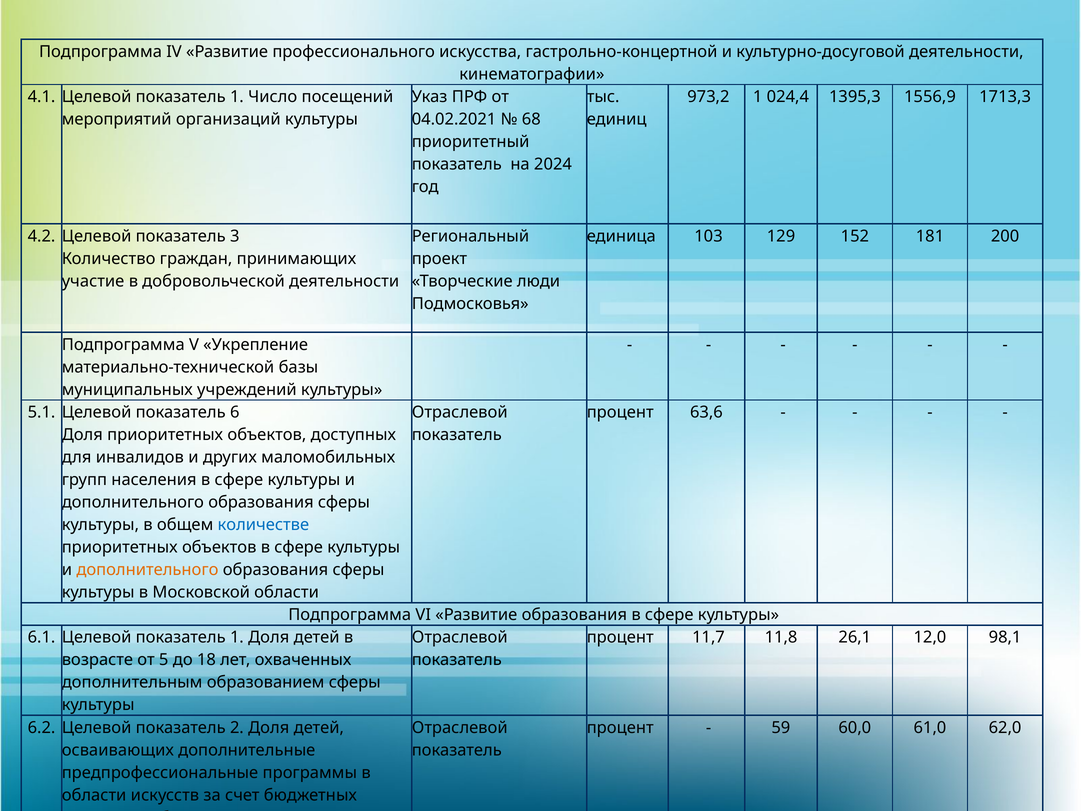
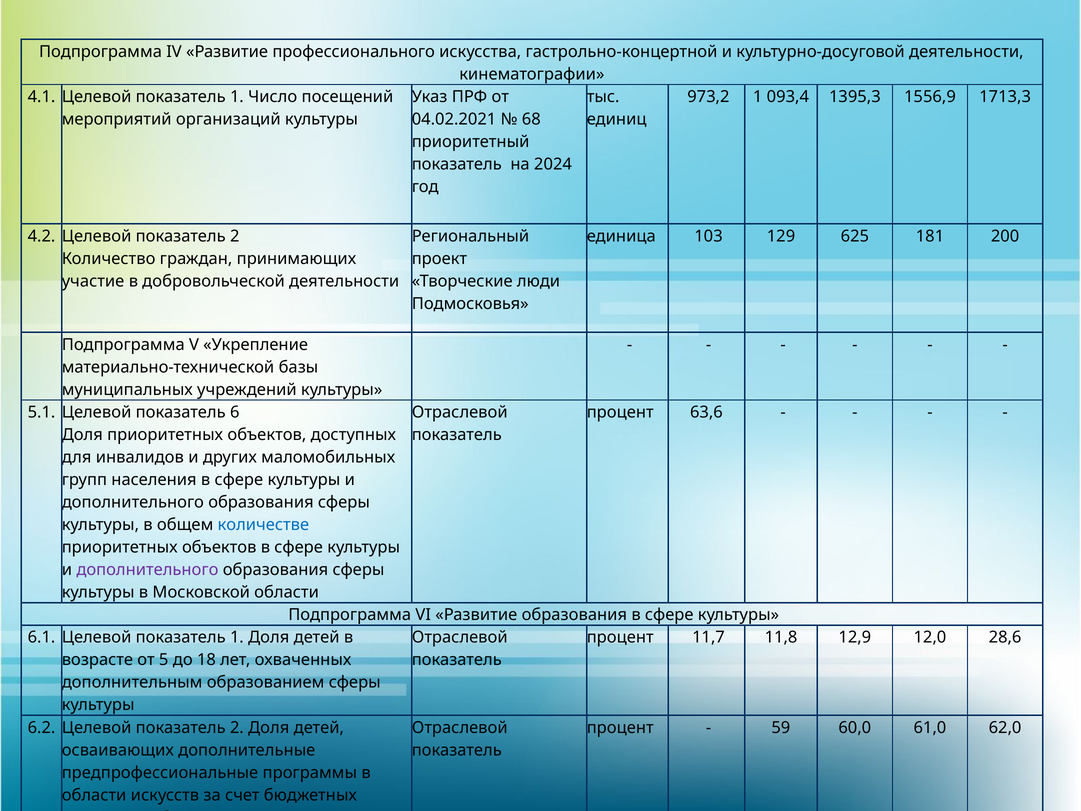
024,4: 024,4 -> 093,4
4.2 Целевой показатель 3: 3 -> 2
152: 152 -> 625
дополнительного at (147, 570) colour: orange -> purple
26,1: 26,1 -> 12,9
98,1: 98,1 -> 28,6
